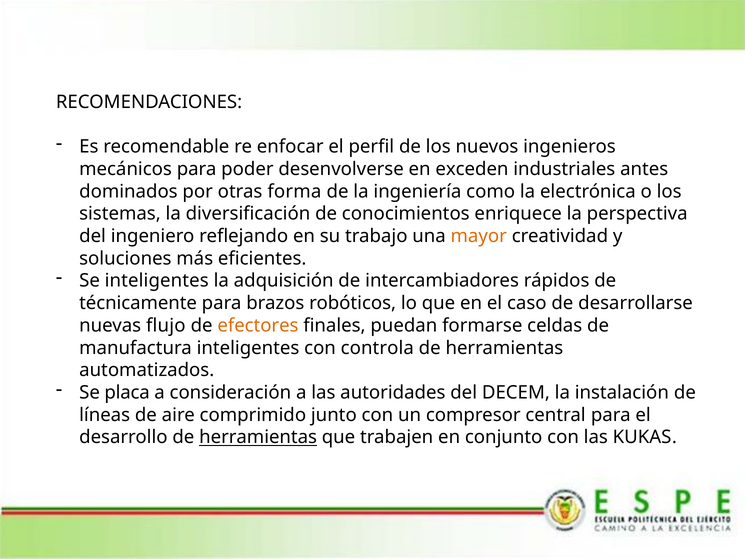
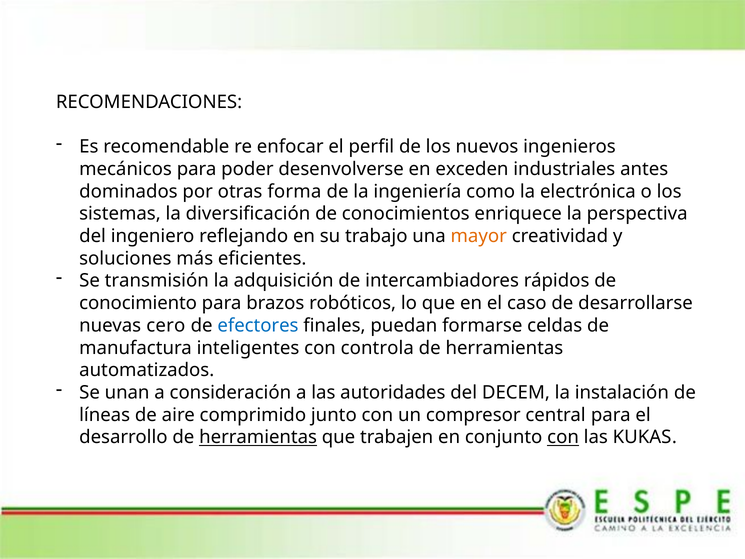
Se inteligentes: inteligentes -> transmisión
técnicamente: técnicamente -> conocimiento
flujo: flujo -> cero
efectores colour: orange -> blue
placa: placa -> unan
con at (563, 437) underline: none -> present
